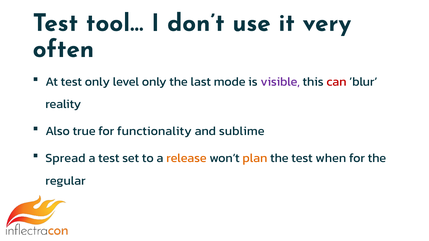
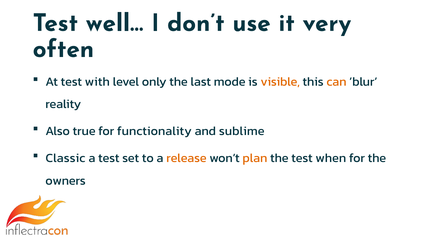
tool…: tool… -> well…
test only: only -> with
visible colour: purple -> orange
can colour: red -> orange
Spread: Spread -> Classic
regular: regular -> owners
